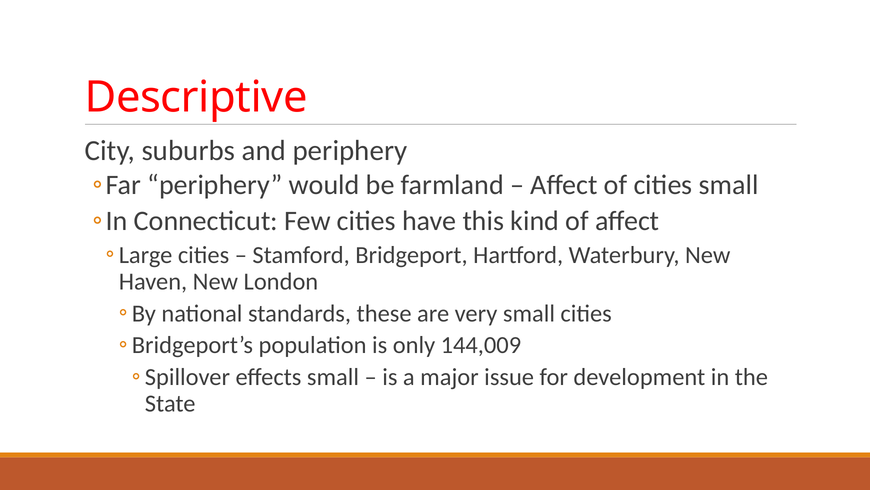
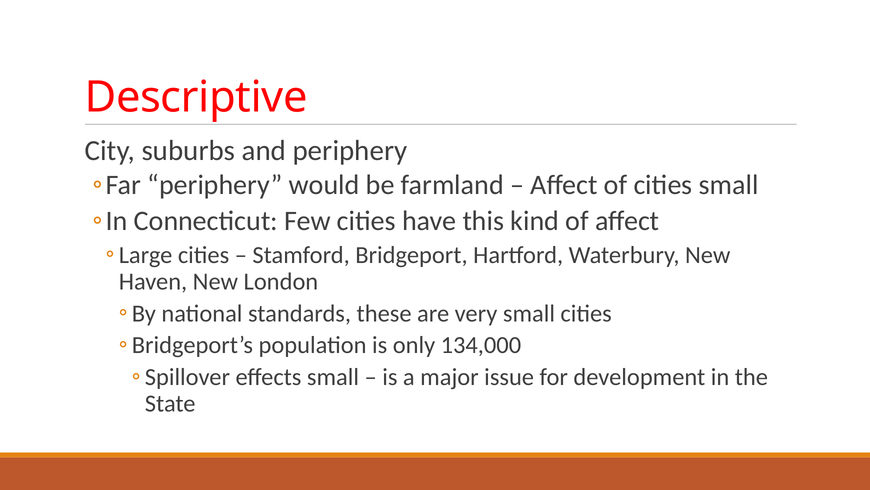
144,009: 144,009 -> 134,000
